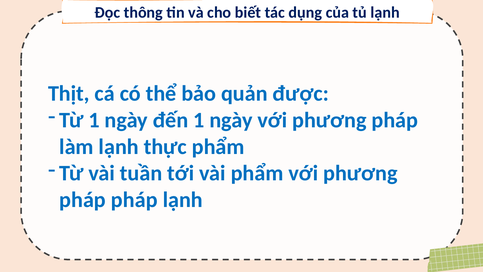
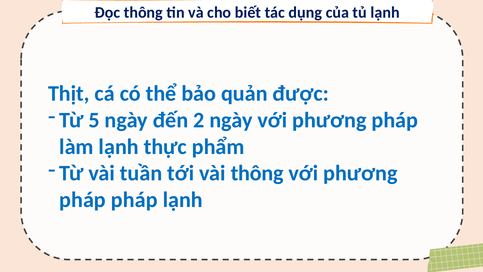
Từ 1: 1 -> 5
đến 1: 1 -> 2
vài phẩm: phẩm -> thông
